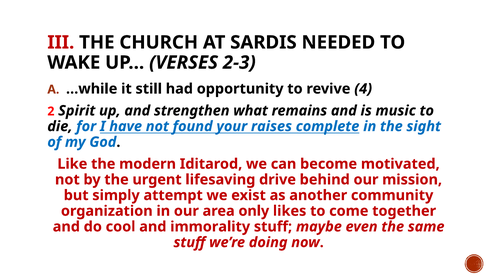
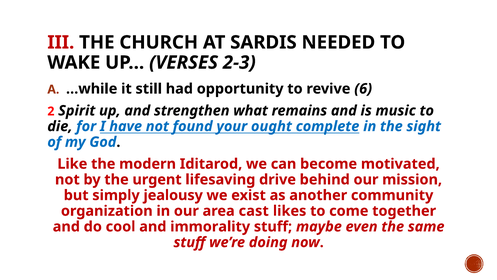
4: 4 -> 6
raises: raises -> ought
attempt: attempt -> jealousy
only: only -> cast
